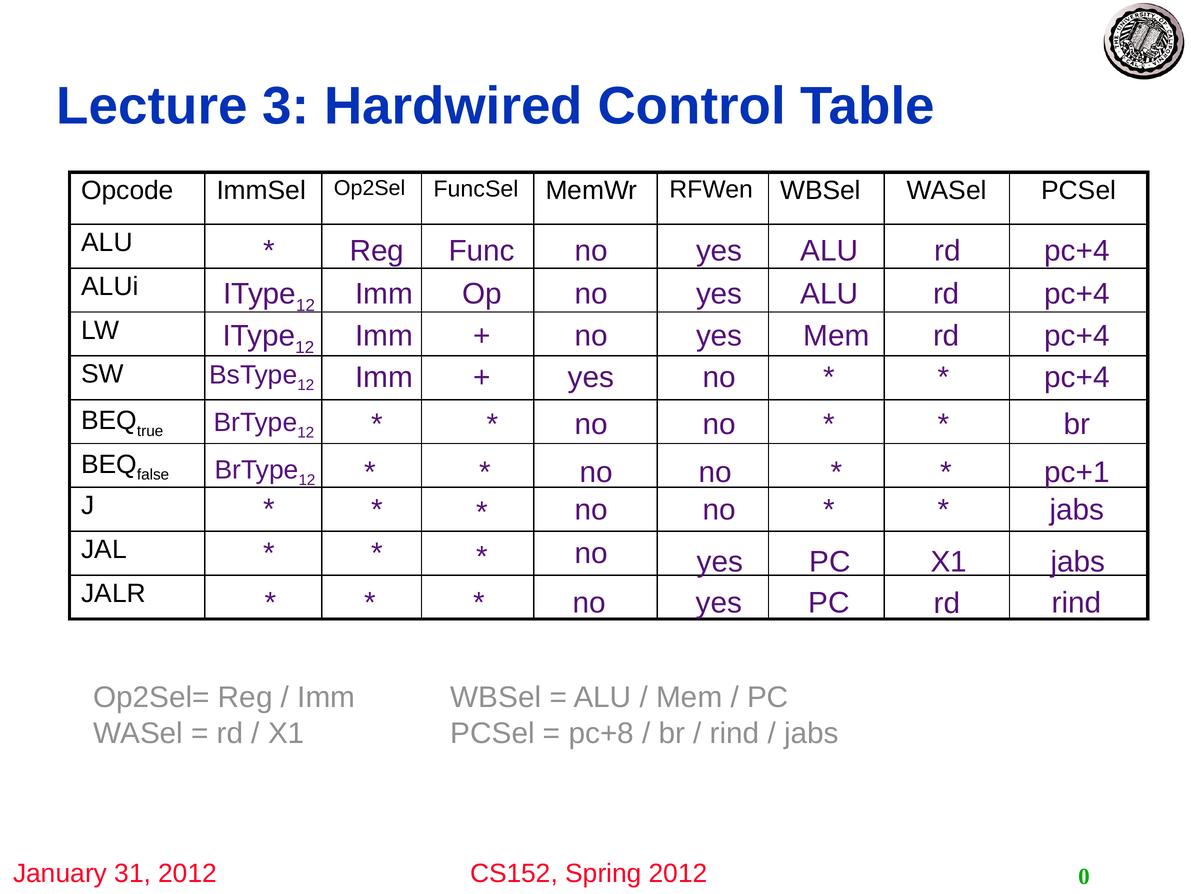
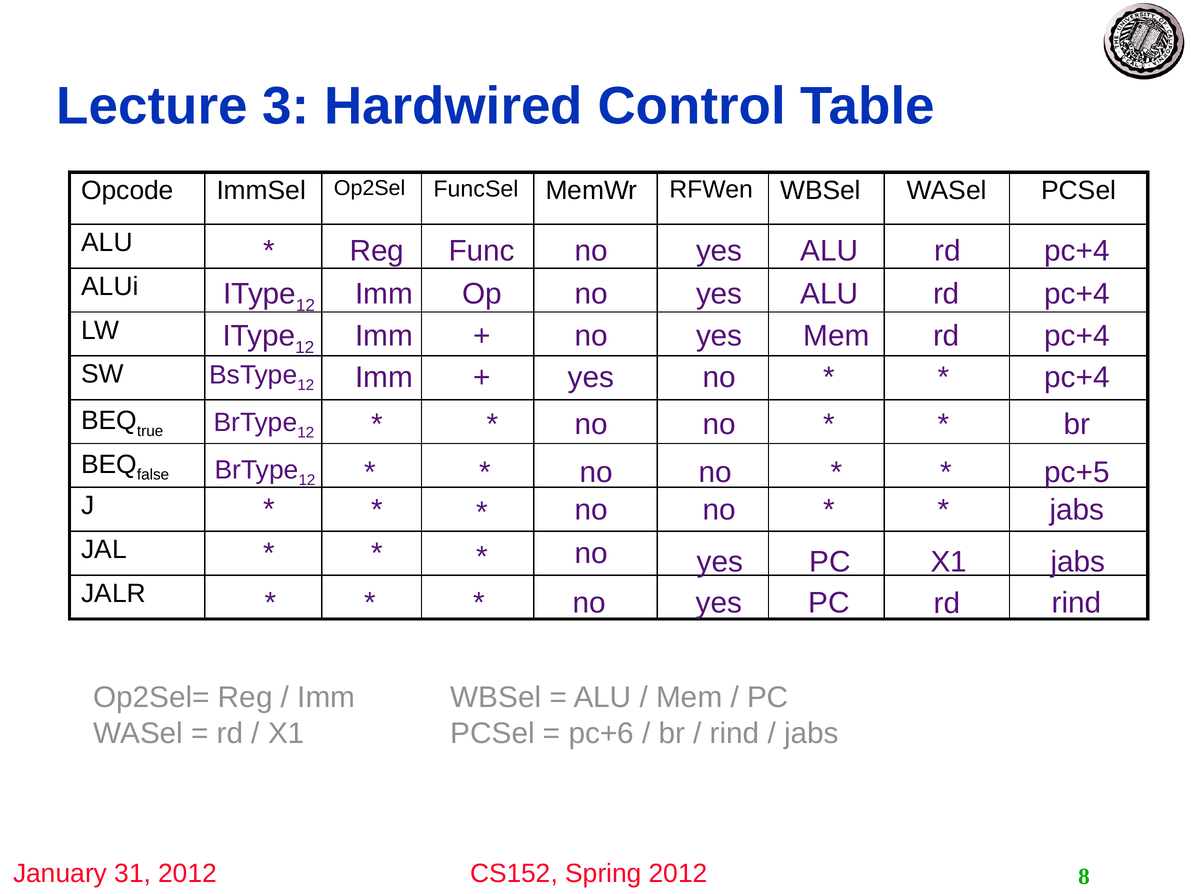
pc+1: pc+1 -> pc+5
pc+8: pc+8 -> pc+6
0: 0 -> 8
